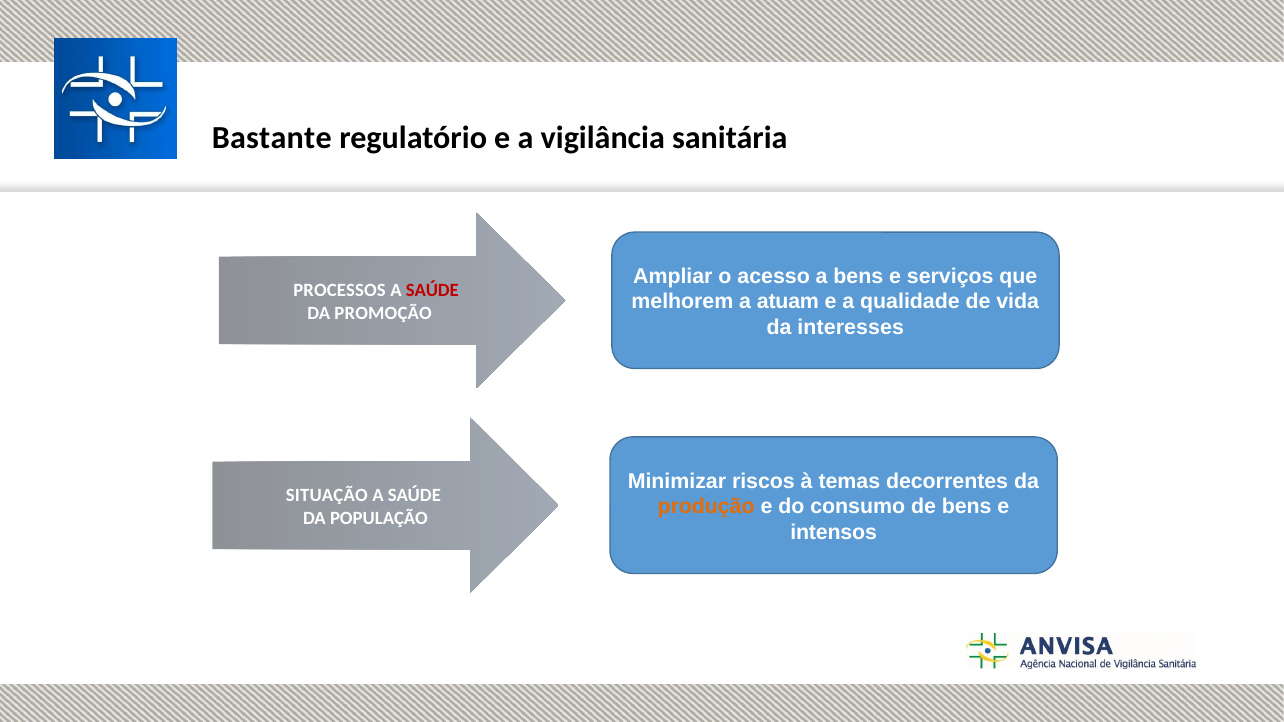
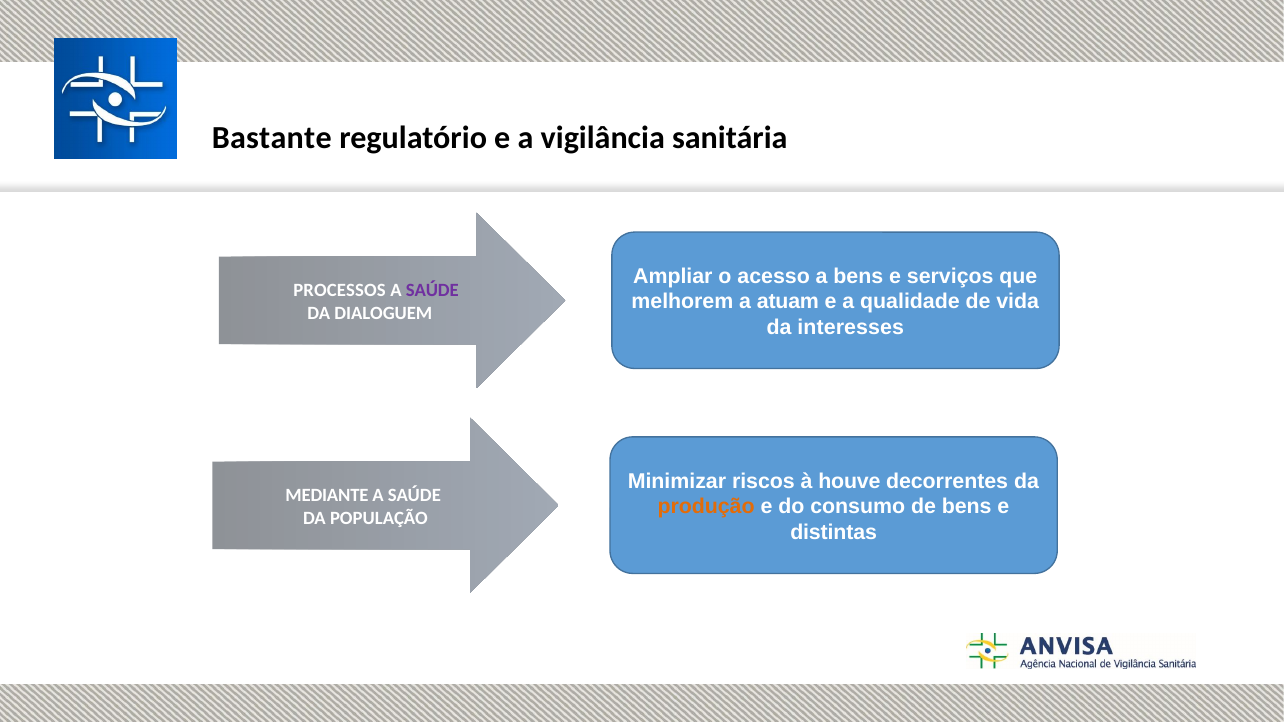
SAÚDE at (432, 291) colour: red -> purple
PROMOÇÃO: PROMOÇÃO -> DIALOGUEM
temas: temas -> houve
SITUAÇÃO: SITUAÇÃO -> MEDIANTE
intensos: intensos -> distintas
